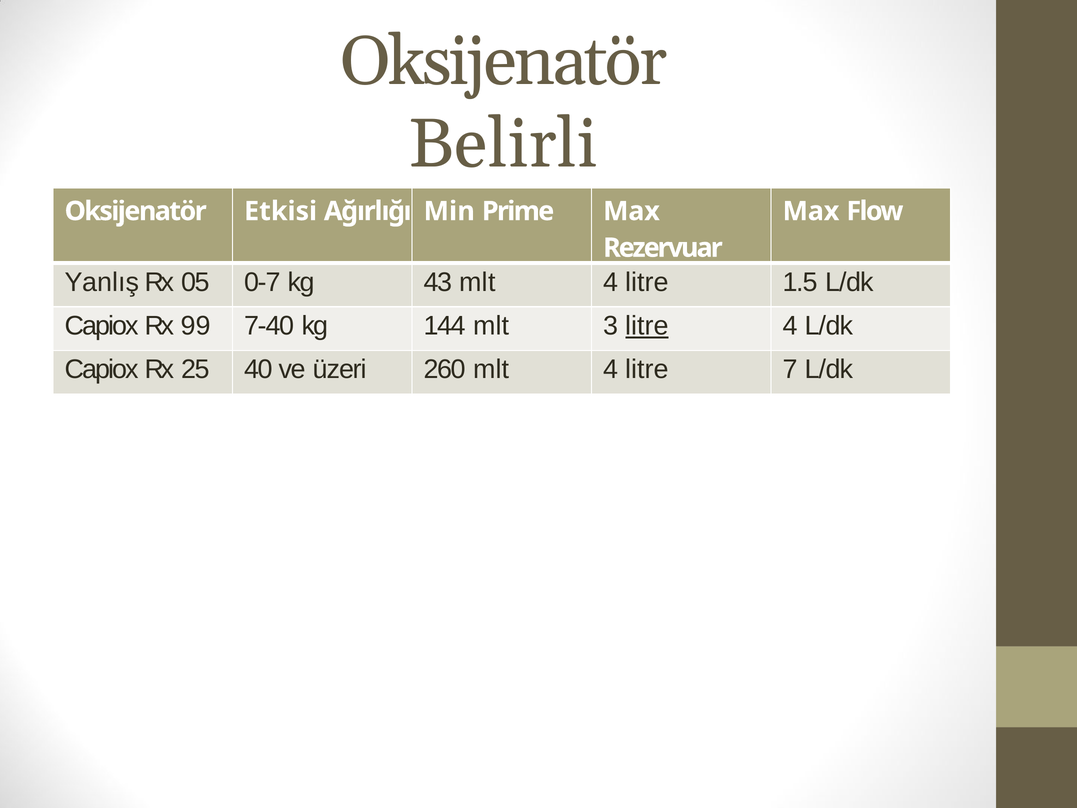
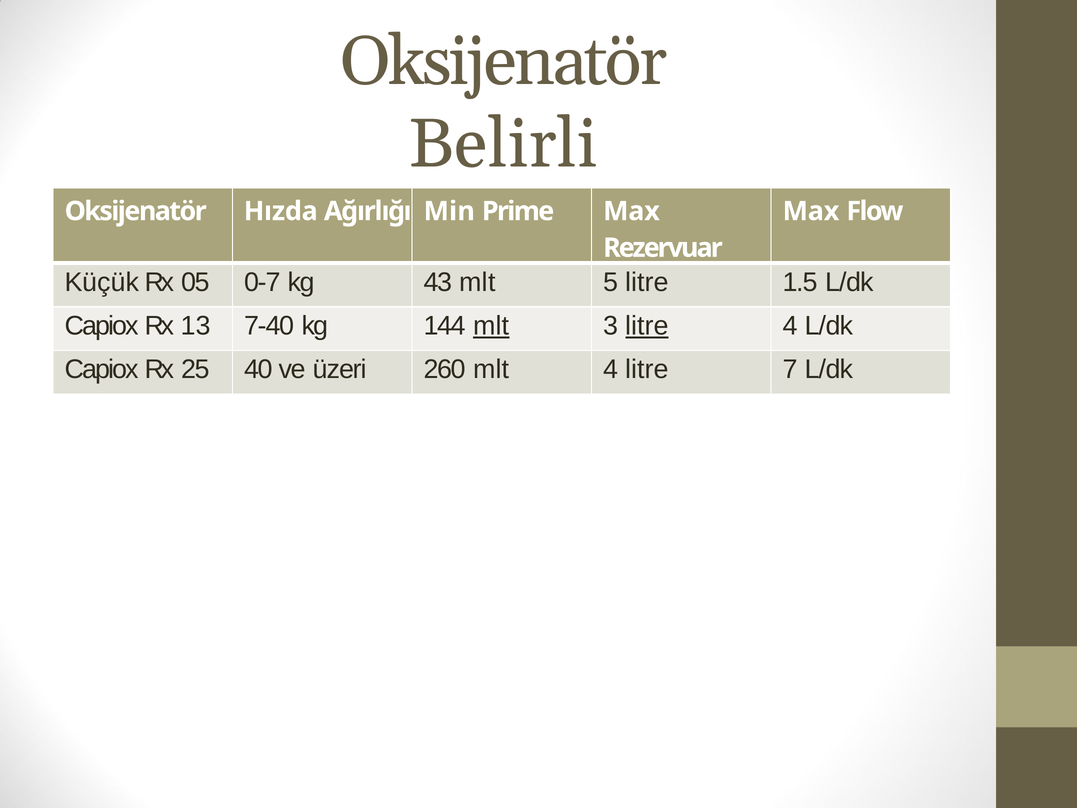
Etkisi: Etkisi -> Hızda
Yanlış: Yanlış -> Küçük
43 mlt 4: 4 -> 5
99: 99 -> 13
mlt at (491, 326) underline: none -> present
